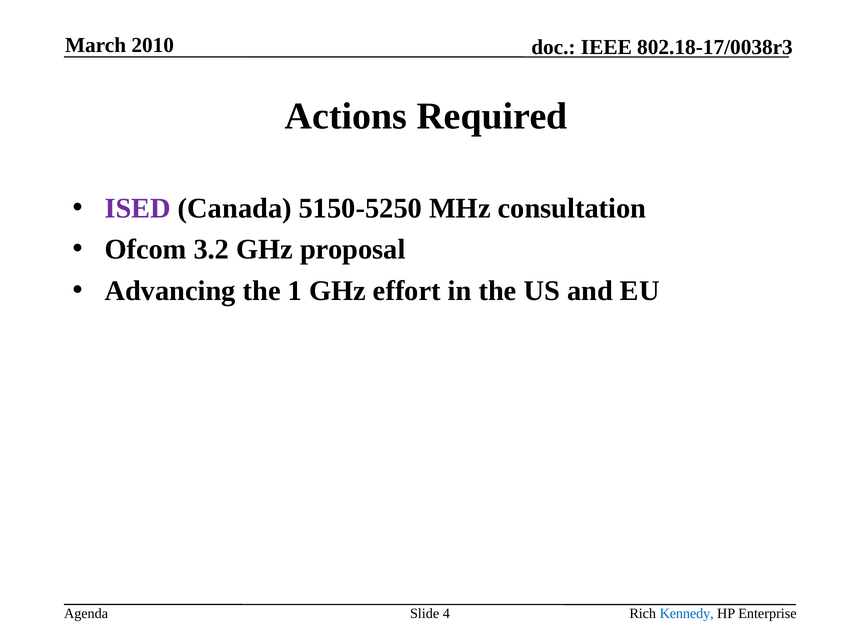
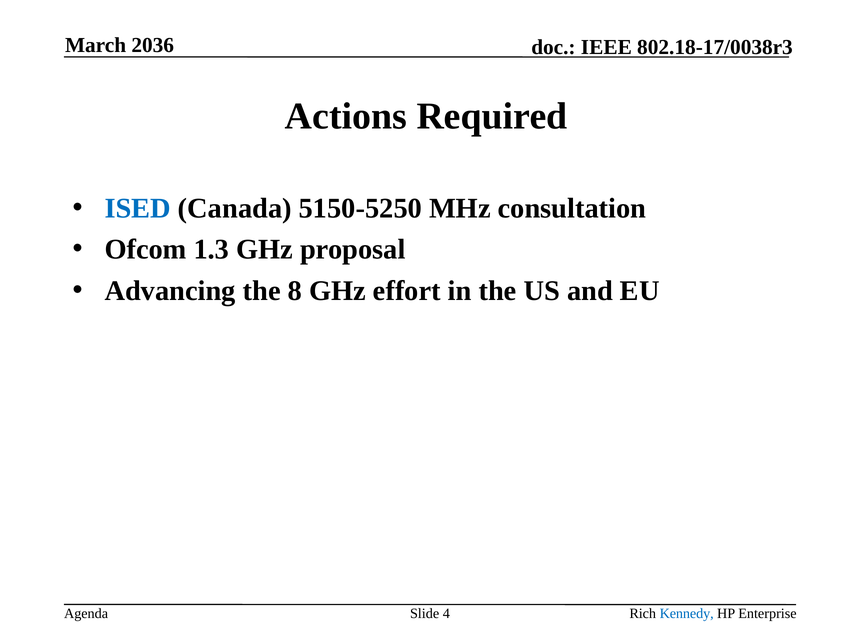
2010: 2010 -> 2036
ISED colour: purple -> blue
3.2: 3.2 -> 1.3
1: 1 -> 8
